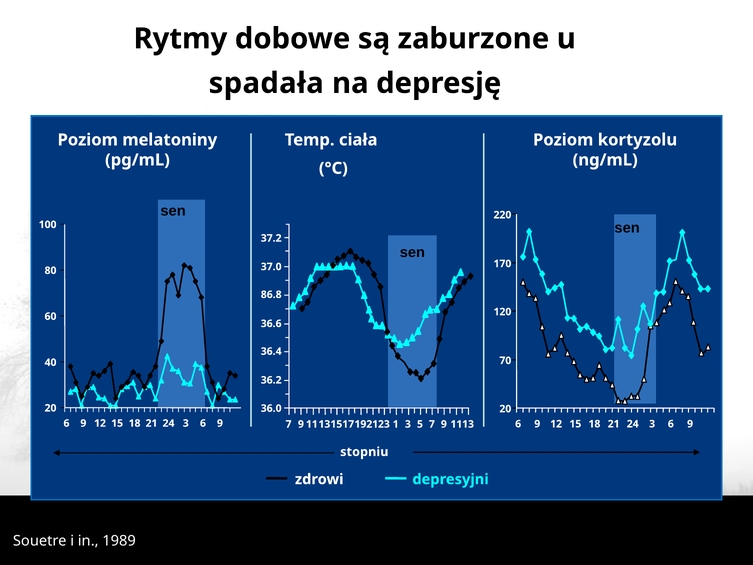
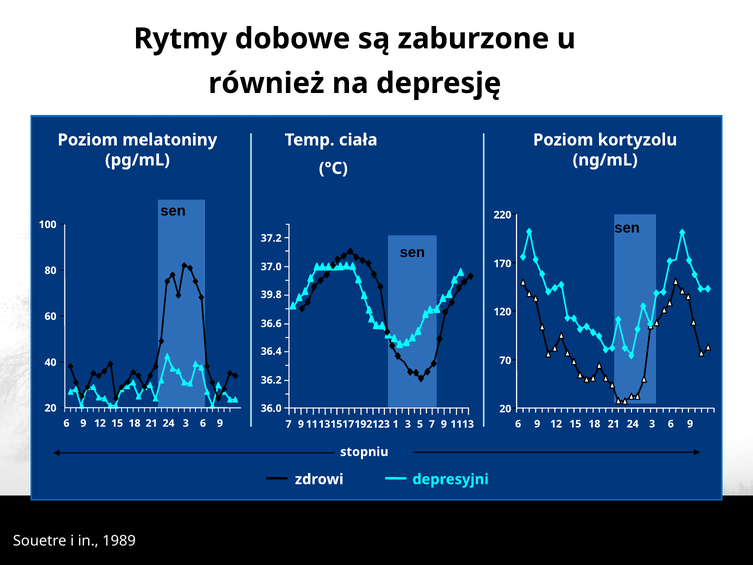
spadała: spadała -> również
86.8: 86.8 -> 39.8
